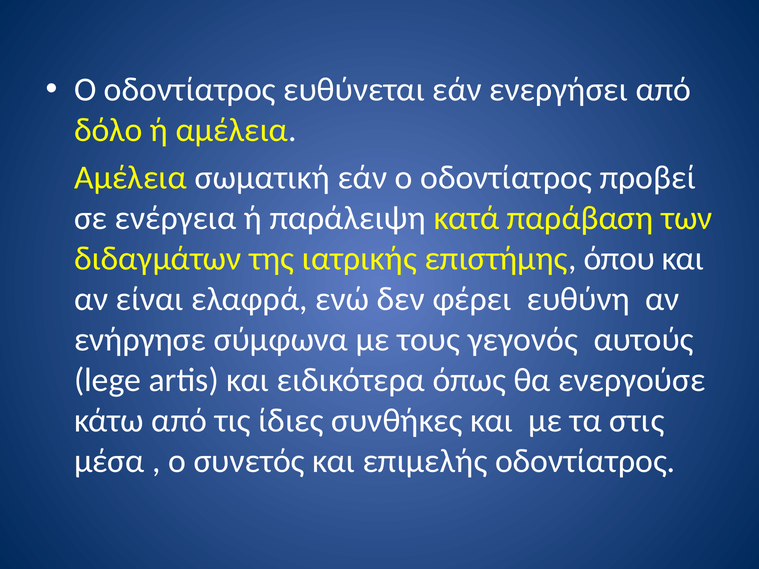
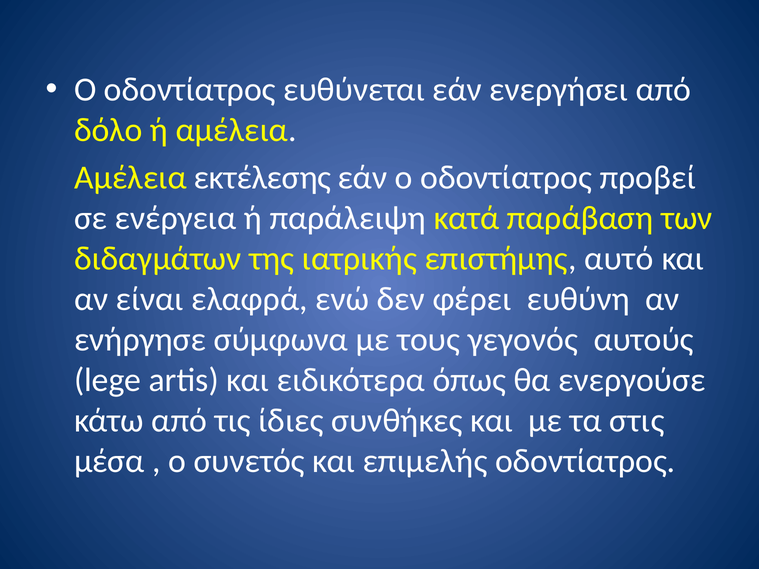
σωματική: σωματική -> εκτέλεσης
όπου: όπου -> αυτό
